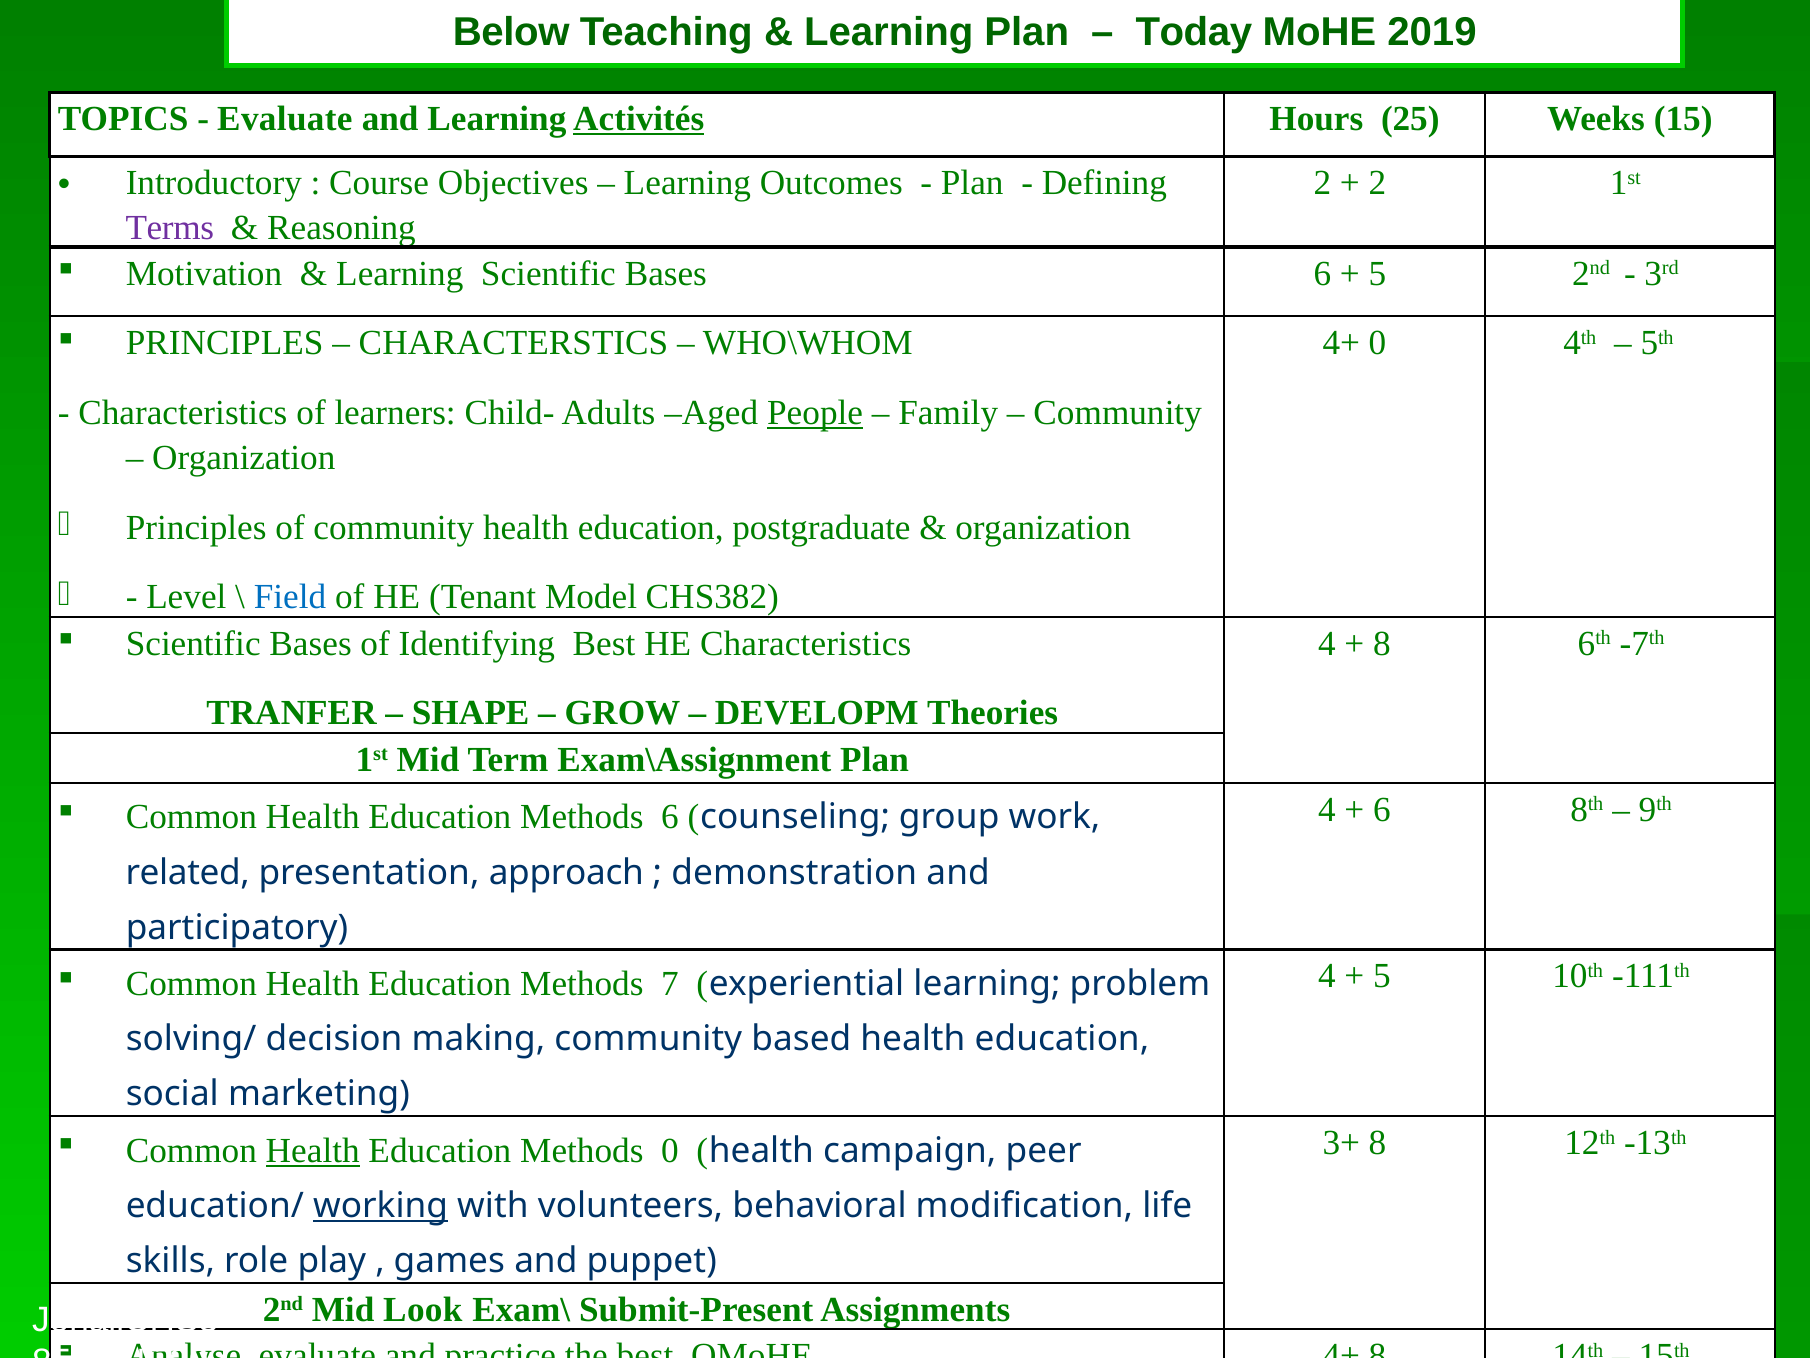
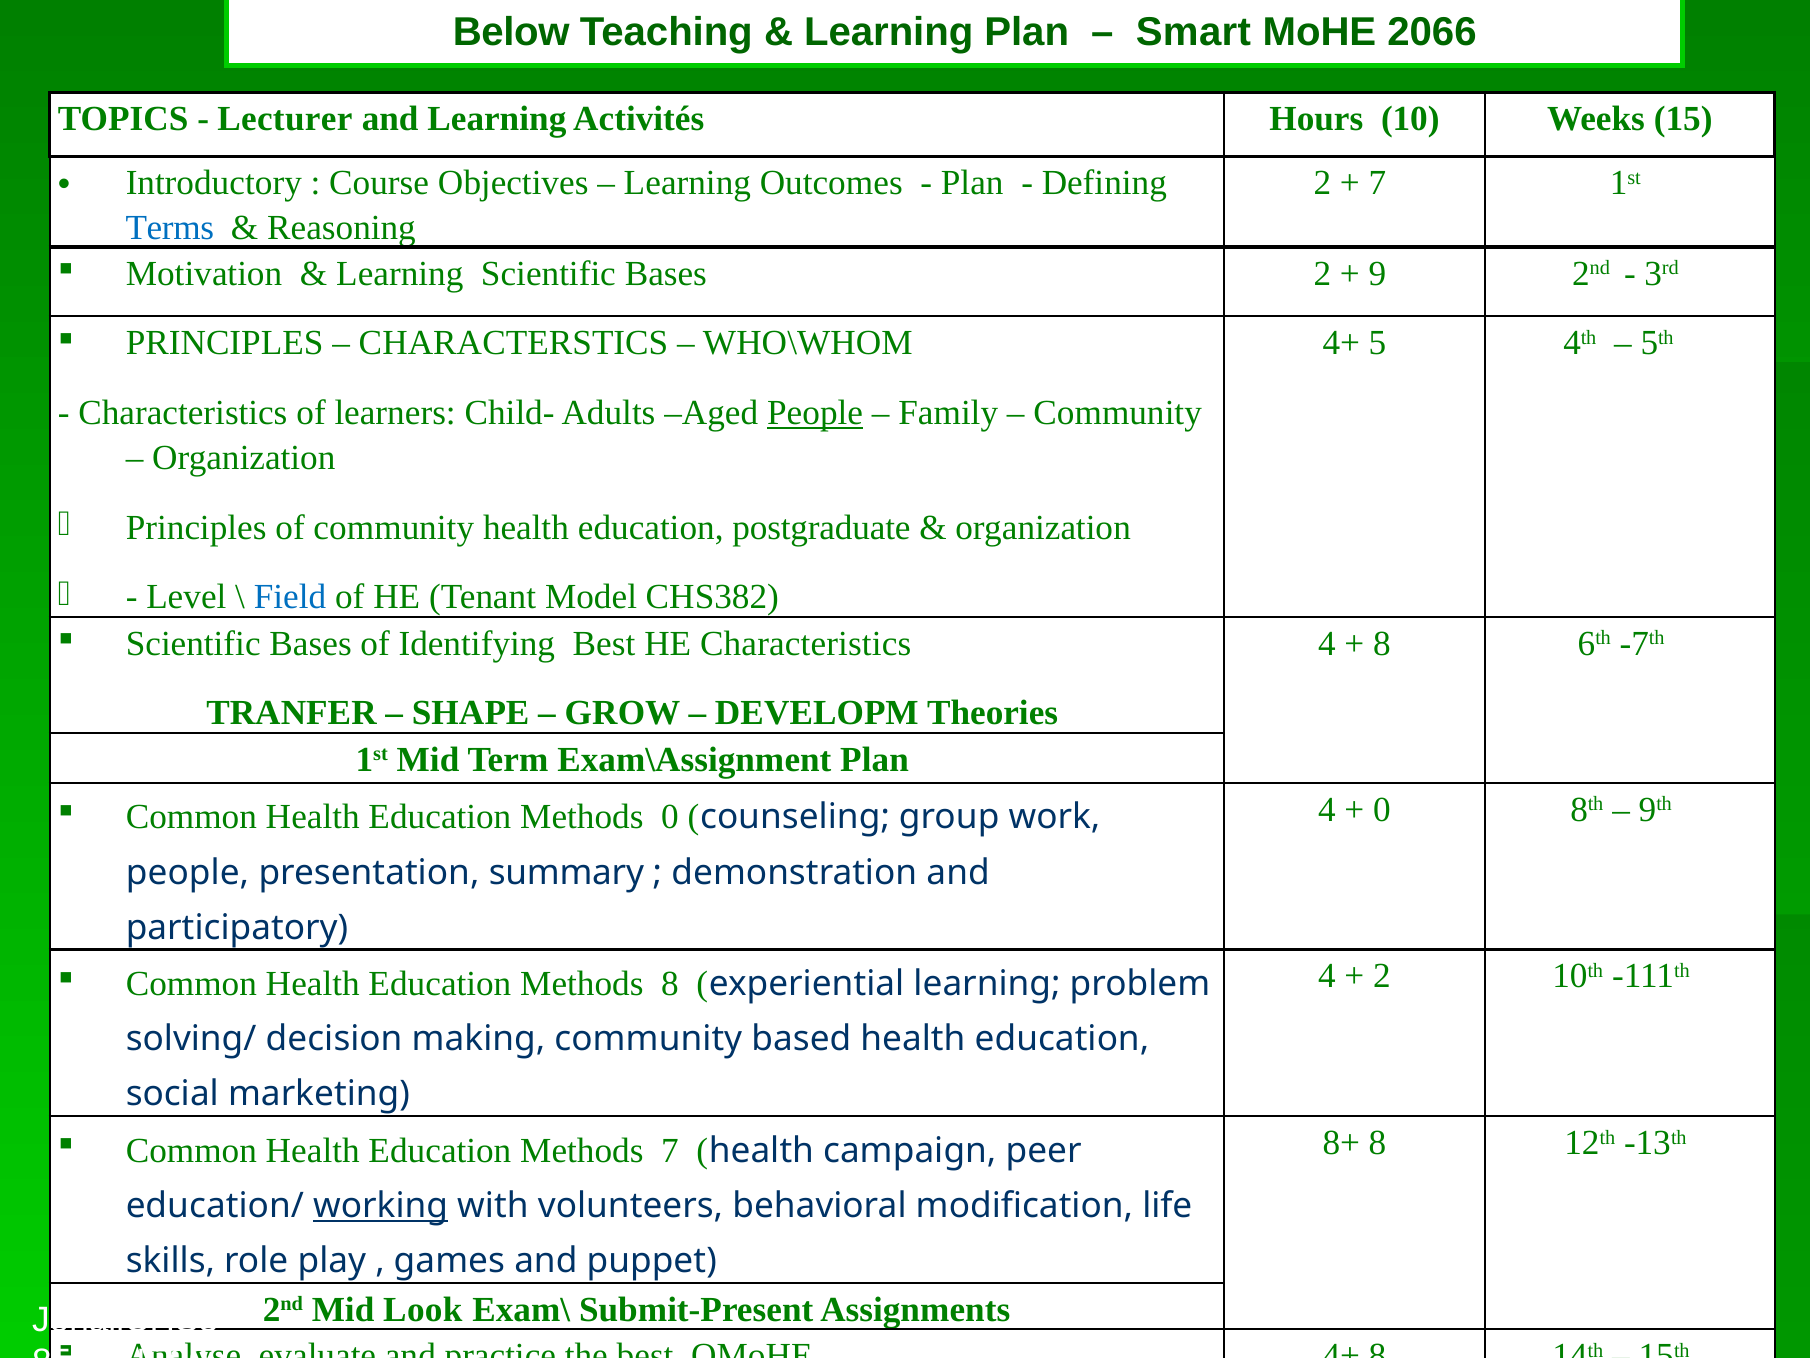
Today: Today -> Smart
2019: 2019 -> 2066
Evaluate at (285, 119): Evaluate -> Lecturer
Activités underline: present -> none
25: 25 -> 10
2 at (1377, 183): 2 -> 7
Terms colour: purple -> blue
Bases 6: 6 -> 2
5 at (1377, 274): 5 -> 9
4+ 0: 0 -> 5
6 at (1382, 809): 6 -> 0
Methods 6: 6 -> 0
related at (188, 872): related -> people
approach: approach -> summary
5 at (1382, 976): 5 -> 2
Methods 7: 7 -> 8
3+: 3+ -> 8+
Health at (313, 1150) underline: present -> none
Methods 0: 0 -> 7
